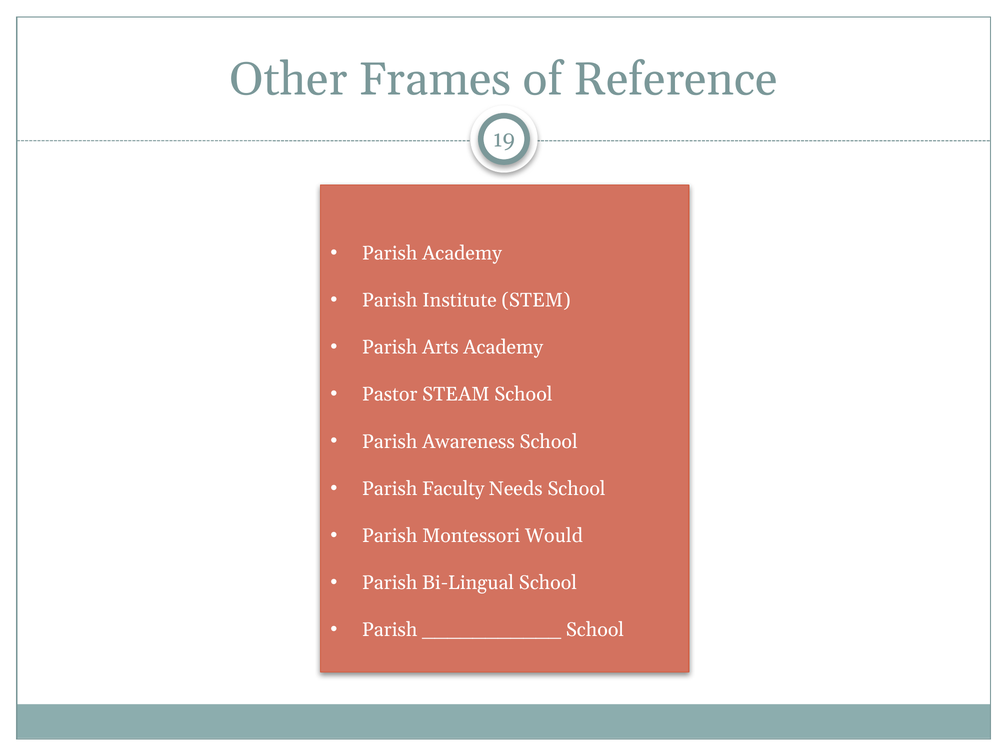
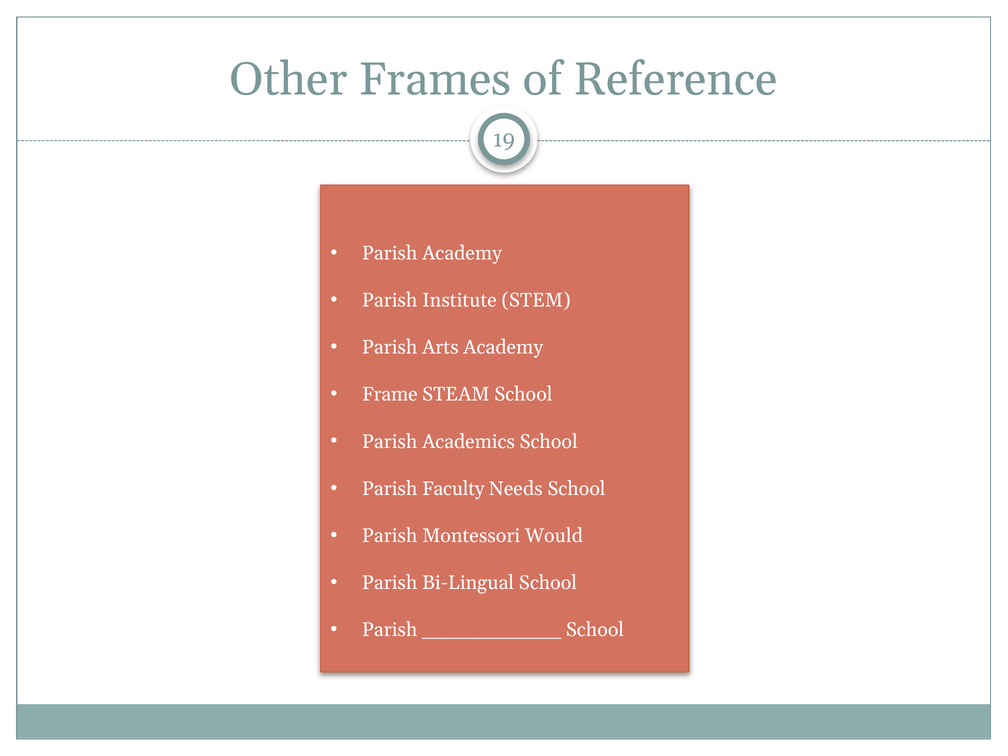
Pastor: Pastor -> Frame
Awareness: Awareness -> Academics
